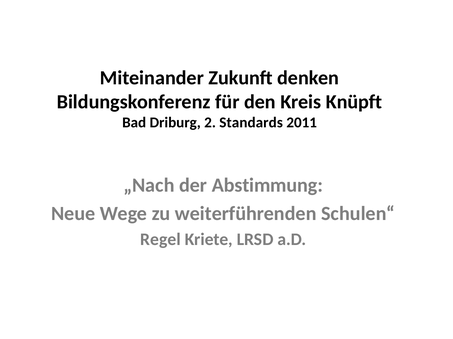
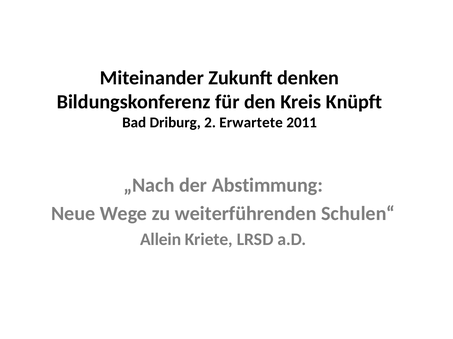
Standards: Standards -> Erwartete
Regel: Regel -> Allein
